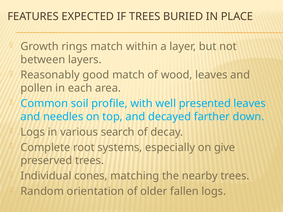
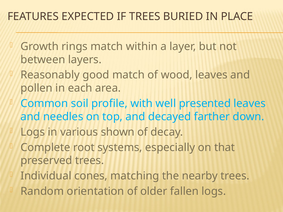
search: search -> shown
give: give -> that
